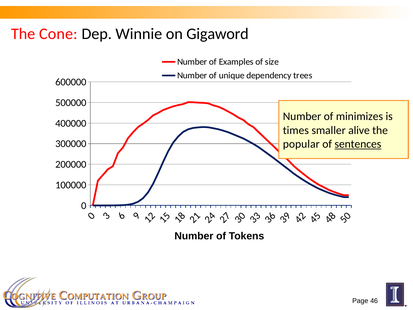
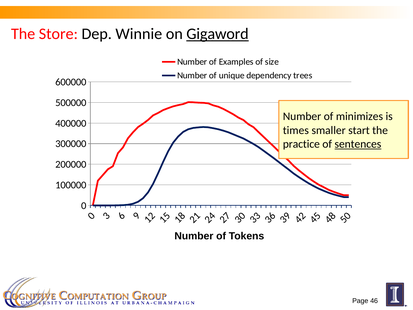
Cone: Cone -> Store
Gigaword underline: none -> present
alive: alive -> start
popular: popular -> practice
